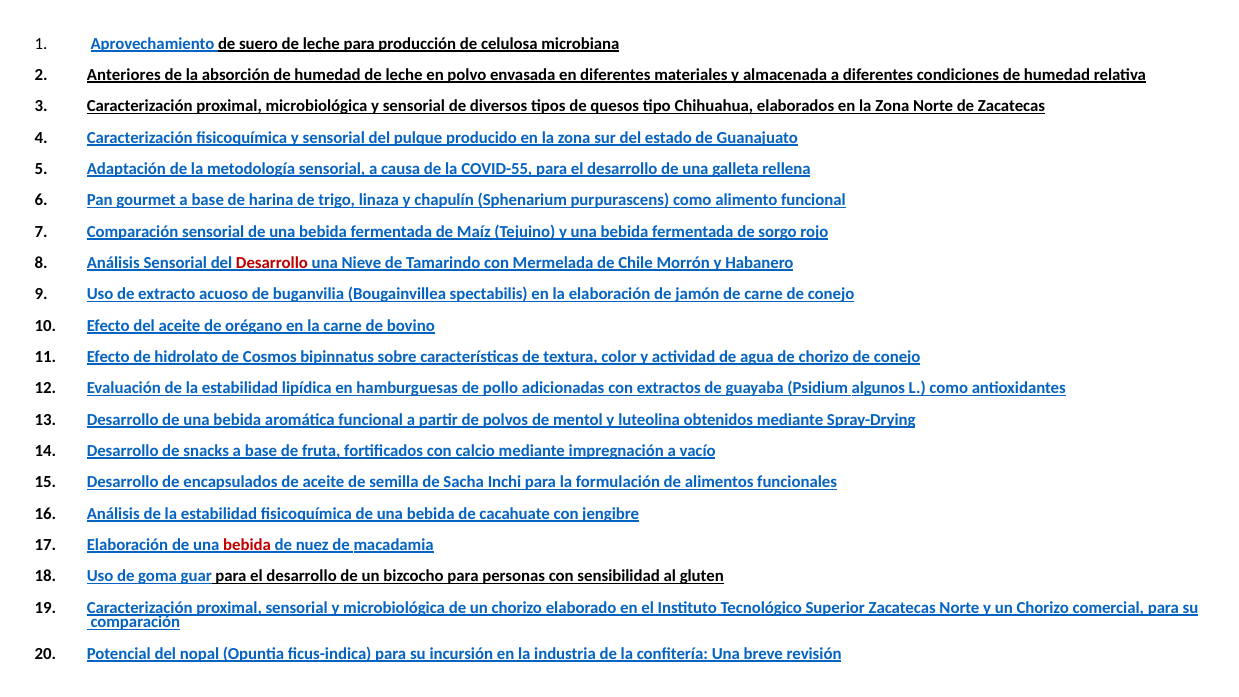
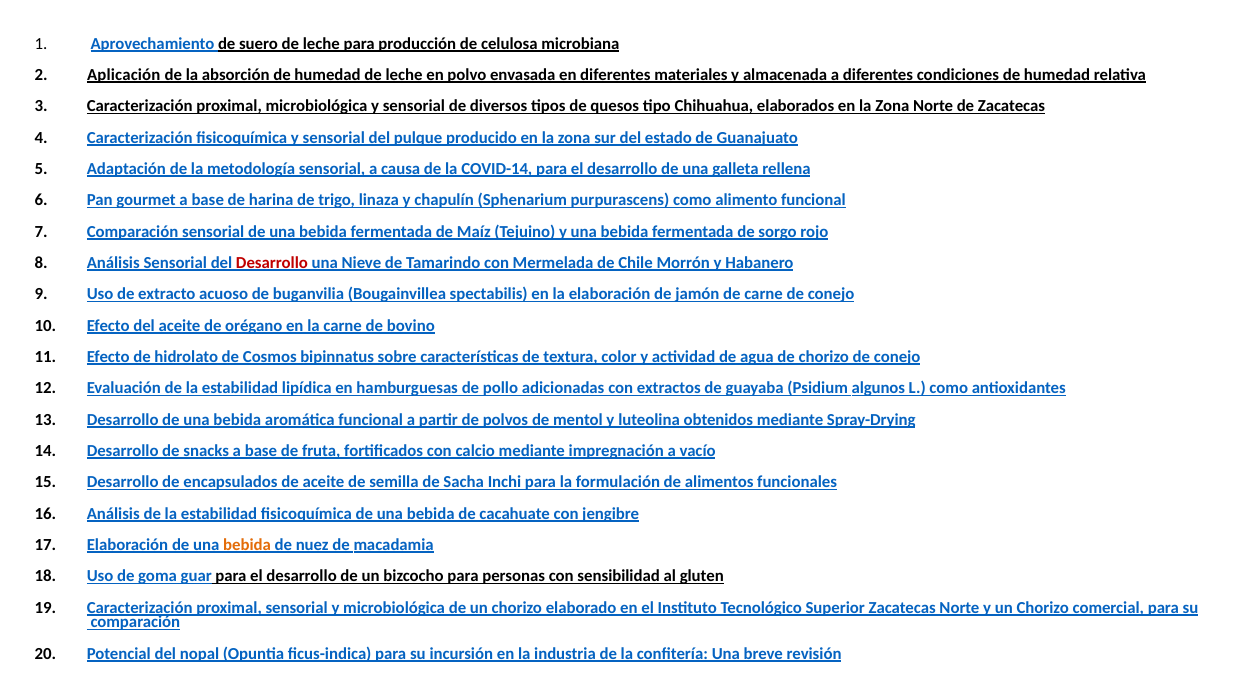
Anteriores: Anteriores -> Aplicación
COVID-55: COVID-55 -> COVID-14
bebida at (247, 545) colour: red -> orange
